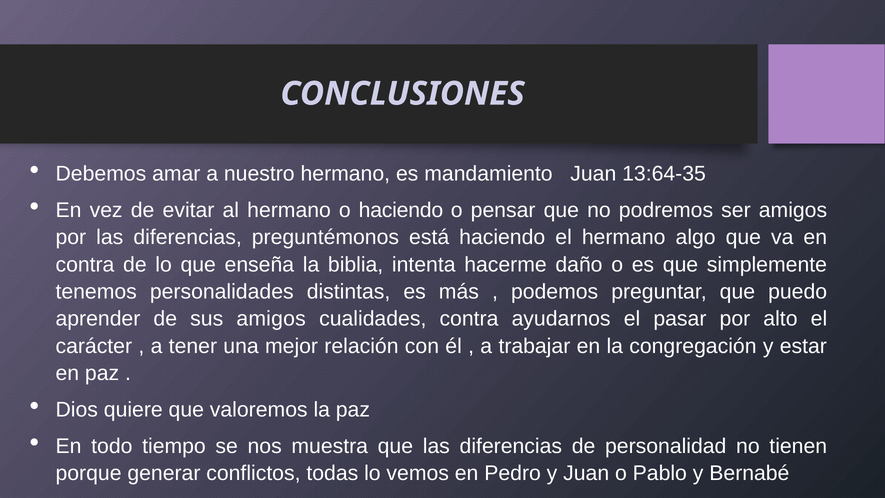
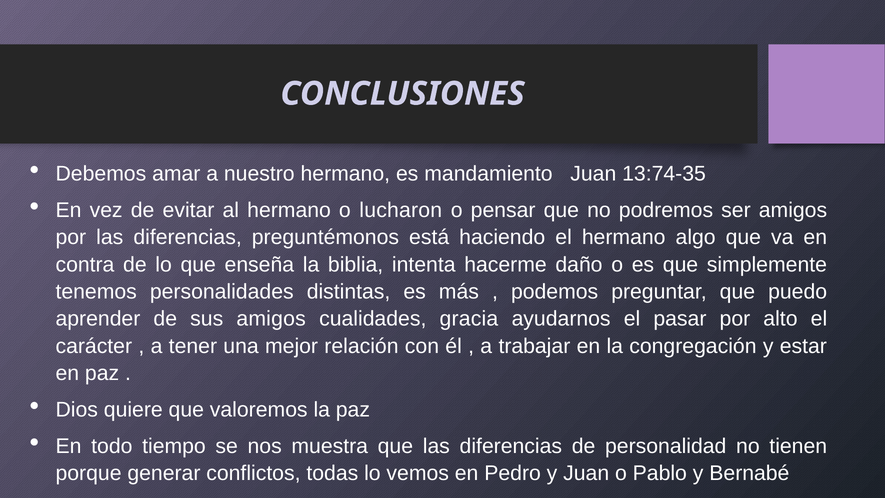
13:64-35: 13:64-35 -> 13:74-35
o haciendo: haciendo -> lucharon
cualidades contra: contra -> gracia
